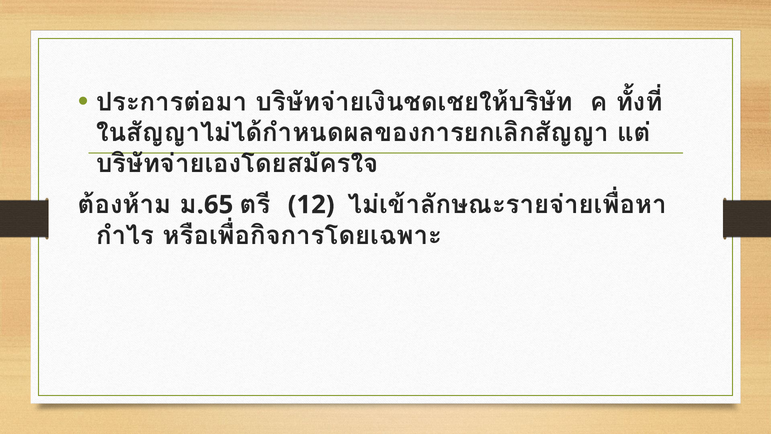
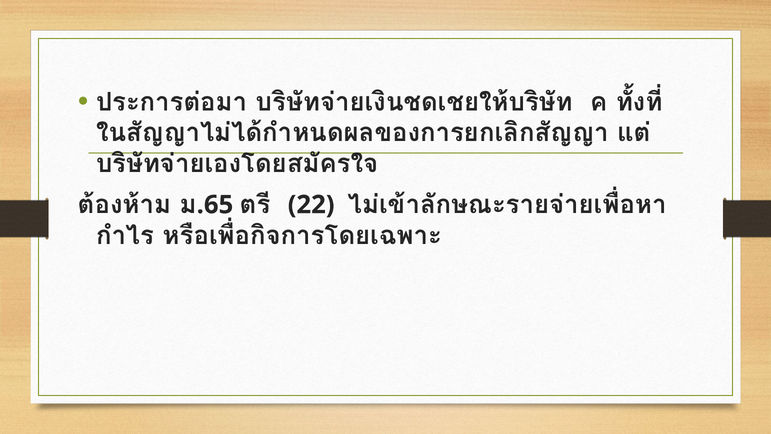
12: 12 -> 22
